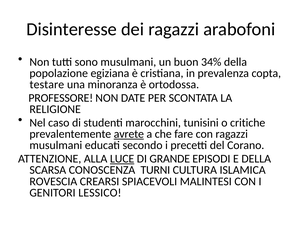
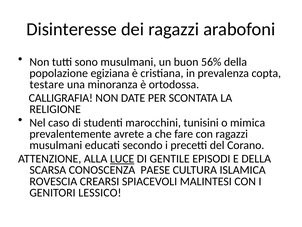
34%: 34% -> 56%
PROFESSORE: PROFESSORE -> CALLIGRAFIA
critiche: critiche -> mimica
avrete underline: present -> none
GRANDE: GRANDE -> GENTILE
TURNI: TURNI -> PAESE
